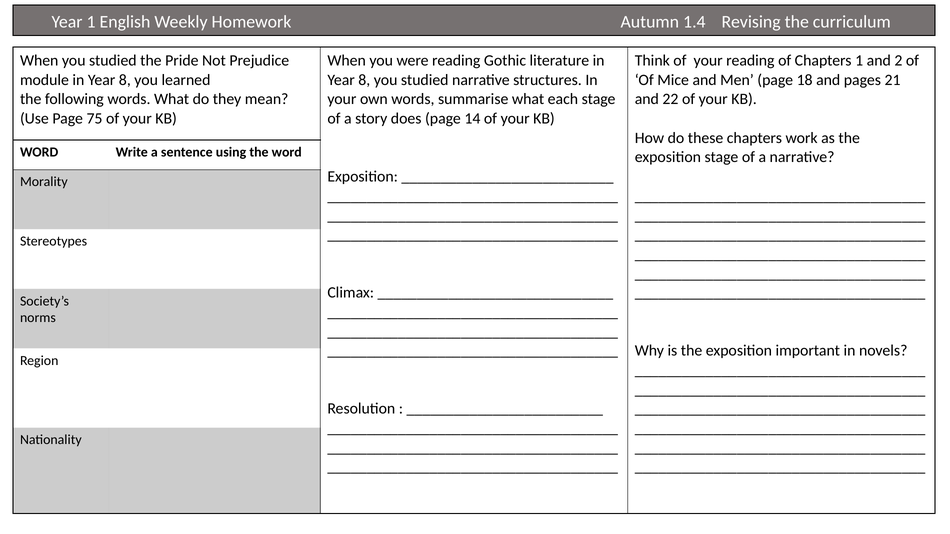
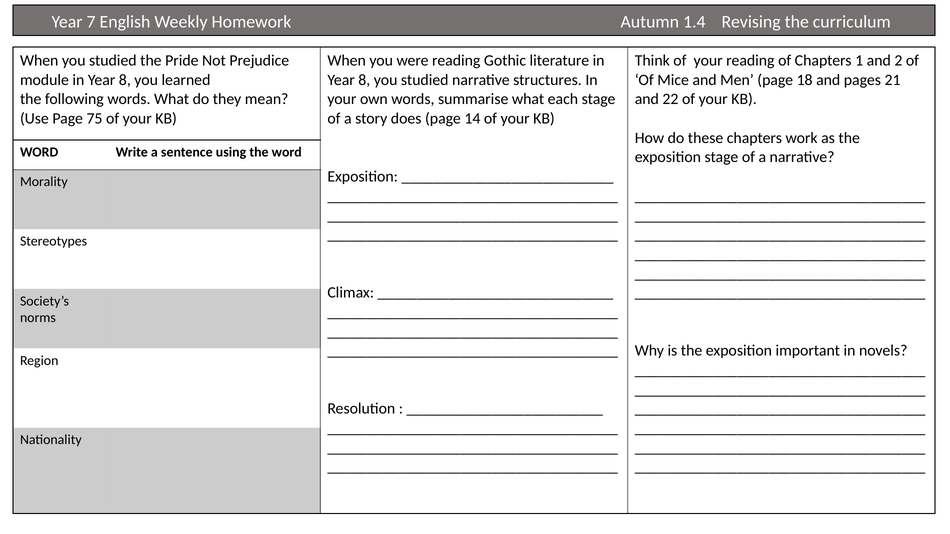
Year 1: 1 -> 7
